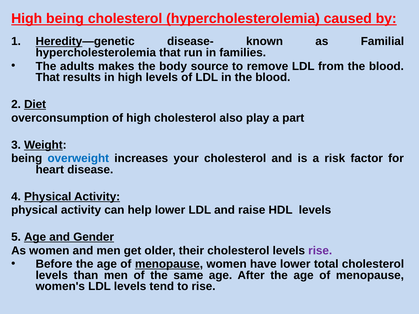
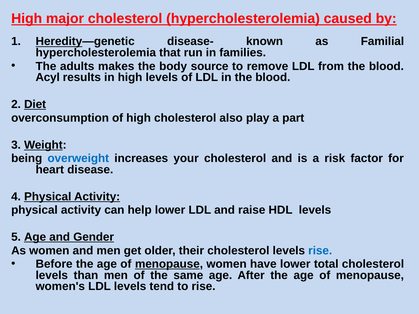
High being: being -> major
That at (48, 77): That -> Acyl
rise at (320, 251) colour: purple -> blue
